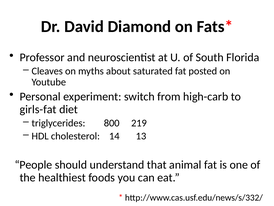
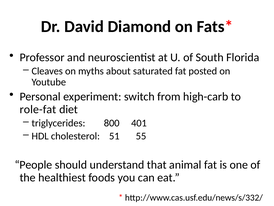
girls-fat: girls-fat -> role-fat
219: 219 -> 401
14: 14 -> 51
13: 13 -> 55
